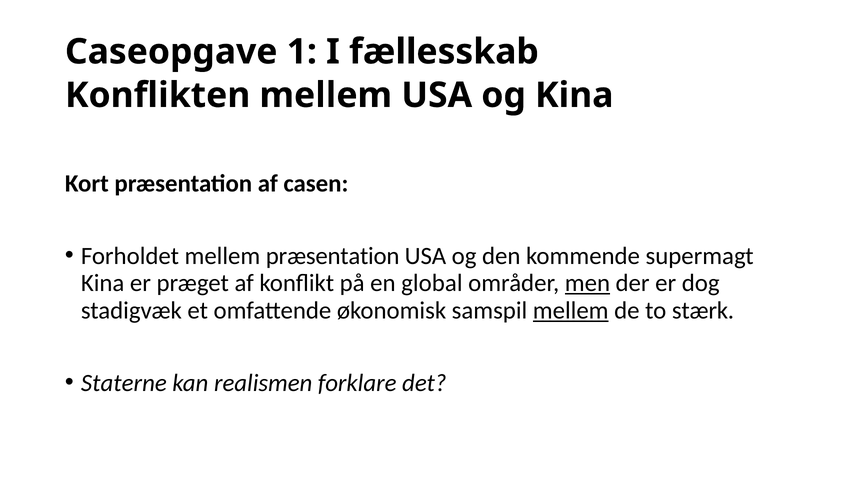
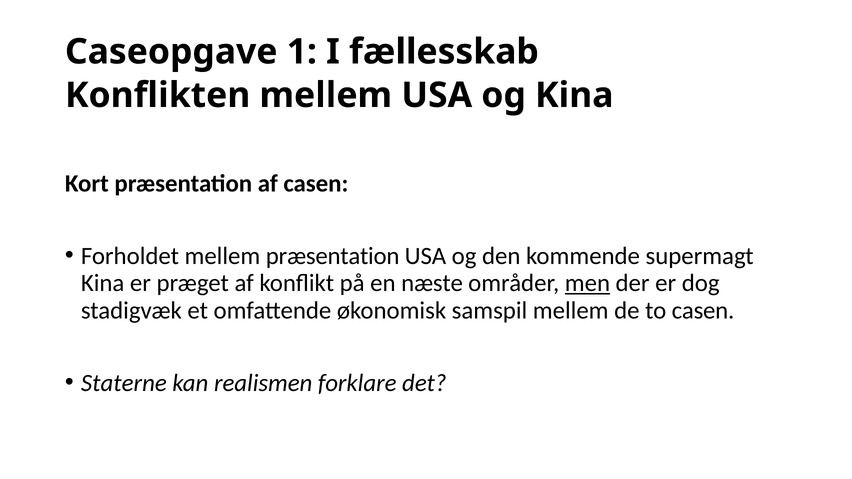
global: global -> næste
mellem at (571, 311) underline: present -> none
to stærk: stærk -> casen
